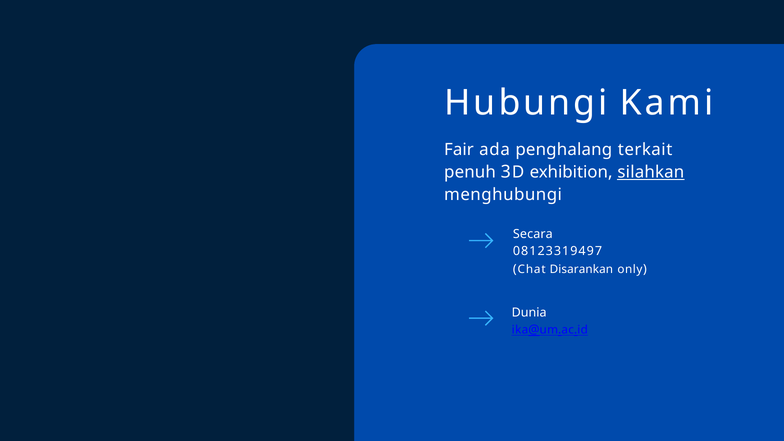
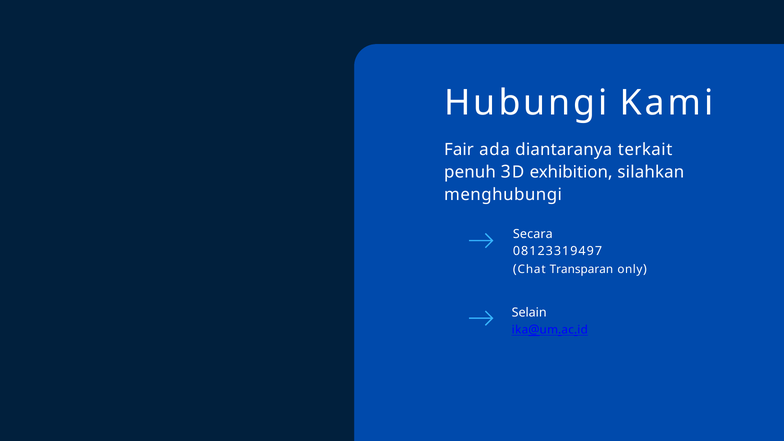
penghalang: penghalang -> diantaranya
silahkan underline: present -> none
Disarankan: Disarankan -> Transparan
Dunia: Dunia -> Selain
